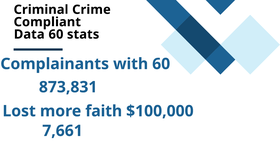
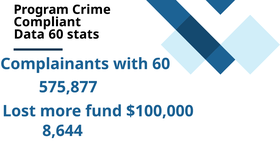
Criminal: Criminal -> Program
873,831: 873,831 -> 575,877
faith: faith -> fund
7,661: 7,661 -> 8,644
